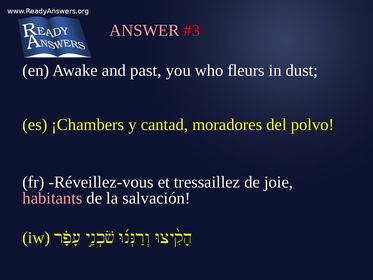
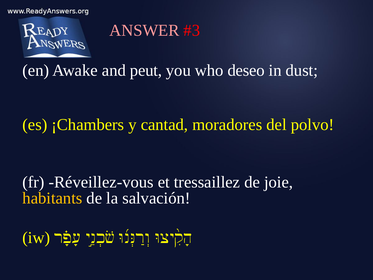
past: past -> peut
fleurs: fleurs -> deseo
habitants colour: pink -> yellow
